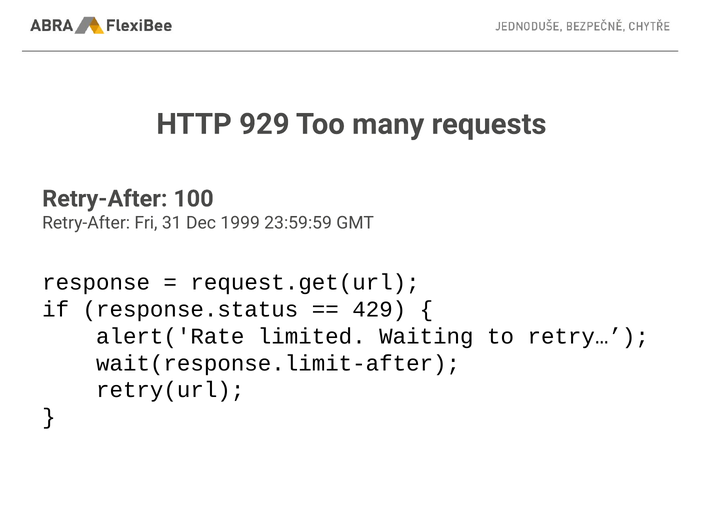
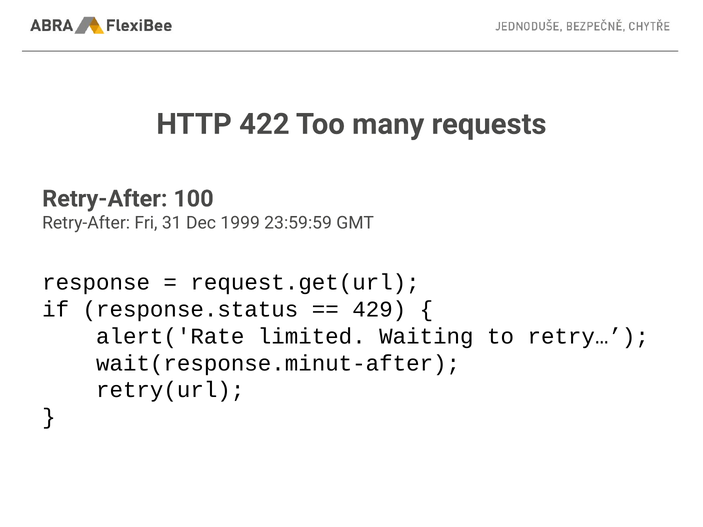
929: 929 -> 422
wait(response.limit-after: wait(response.limit-after -> wait(response.minut-after
